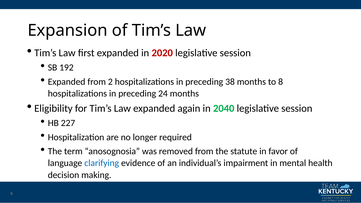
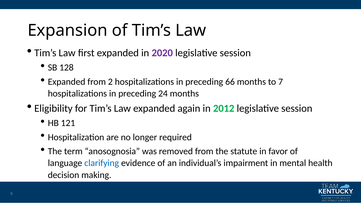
2020 colour: red -> purple
192: 192 -> 128
38: 38 -> 66
8: 8 -> 7
2040: 2040 -> 2012
227: 227 -> 121
